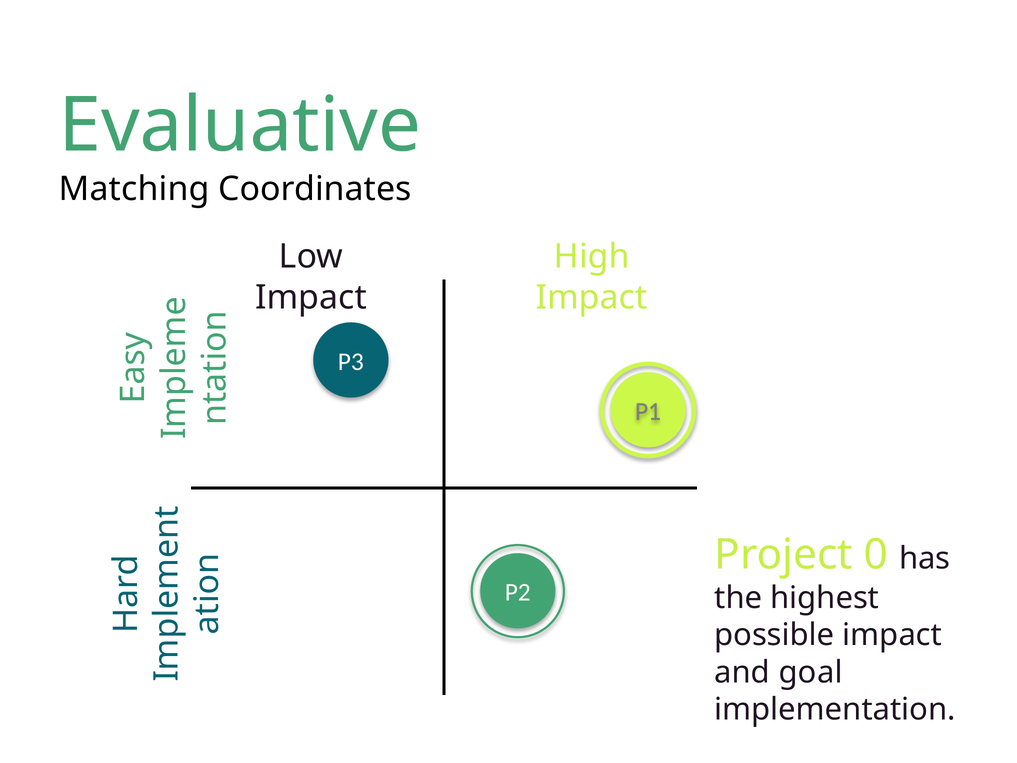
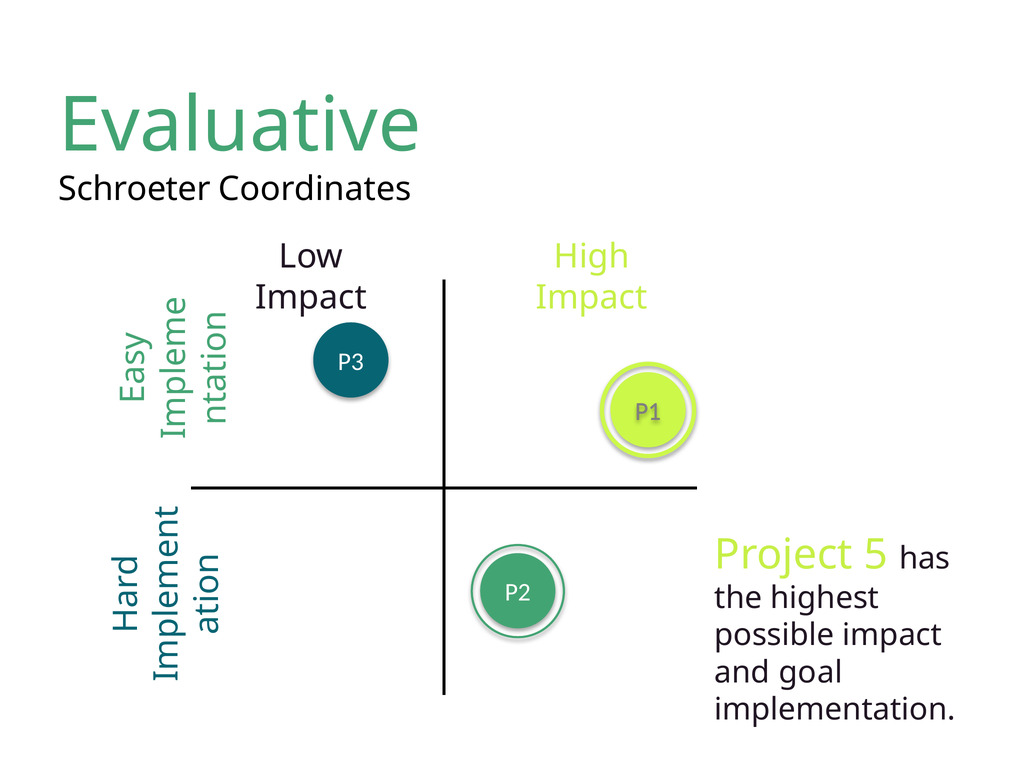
Matching: Matching -> Schroeter
0: 0 -> 5
